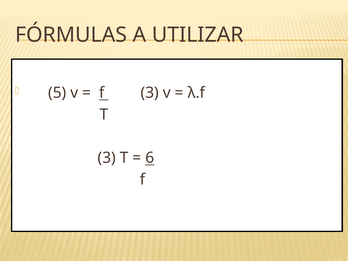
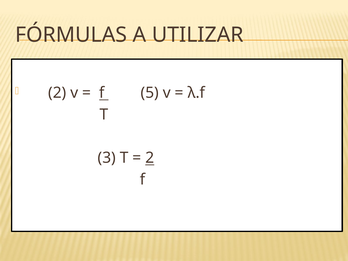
5 at (57, 93): 5 -> 2
f 3: 3 -> 5
6 at (150, 158): 6 -> 2
